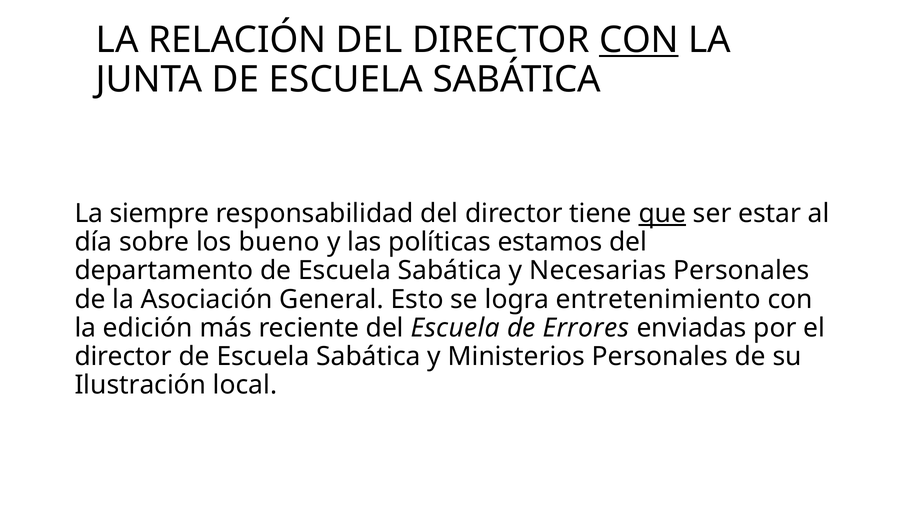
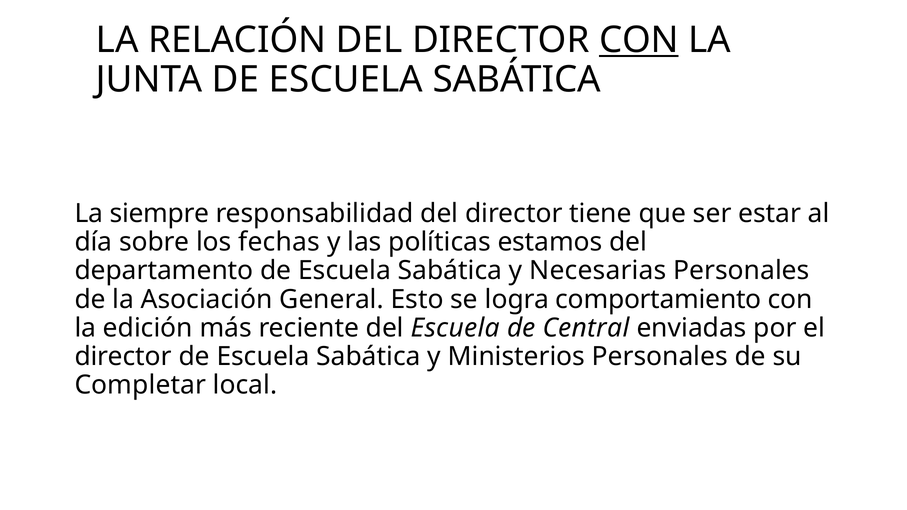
que underline: present -> none
bueno: bueno -> fechas
entretenimiento: entretenimiento -> comportamiento
Errores: Errores -> Central
Ilustración: Ilustración -> Completar
